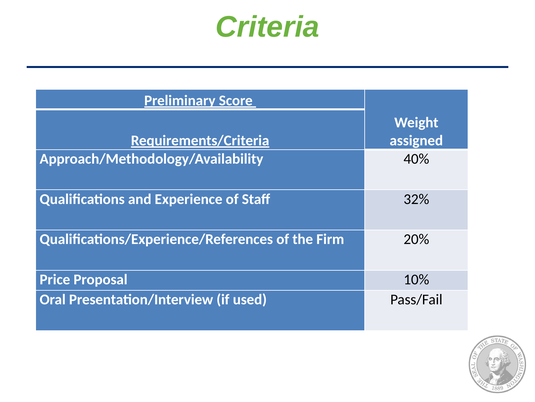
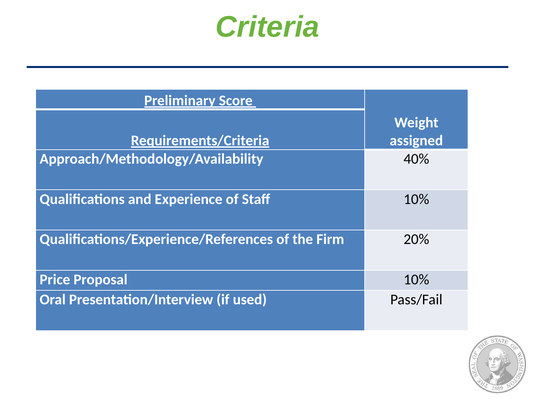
Staff 32%: 32% -> 10%
